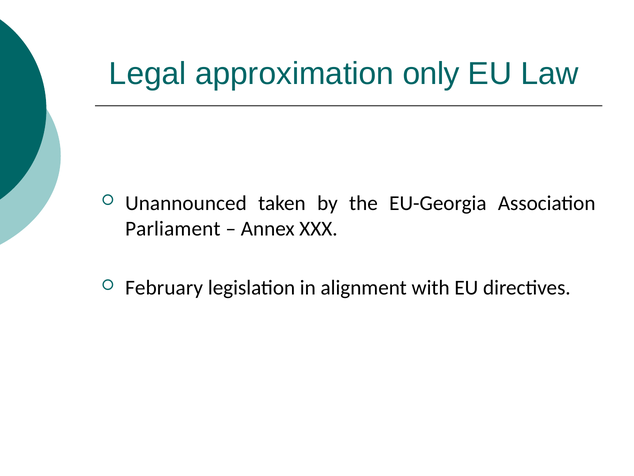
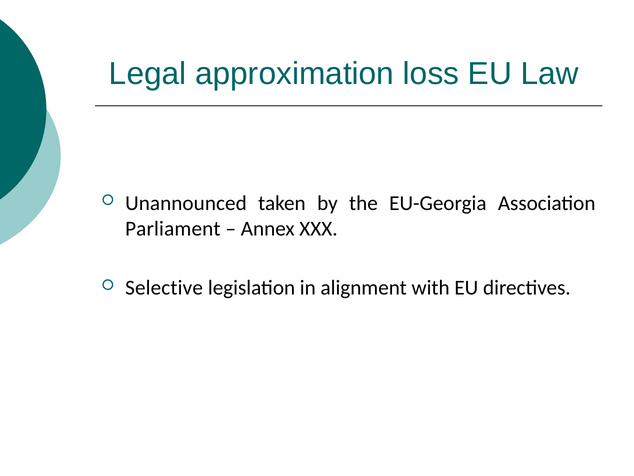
only: only -> loss
February: February -> Selective
